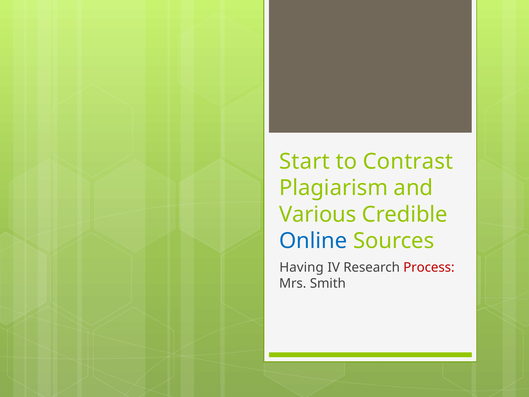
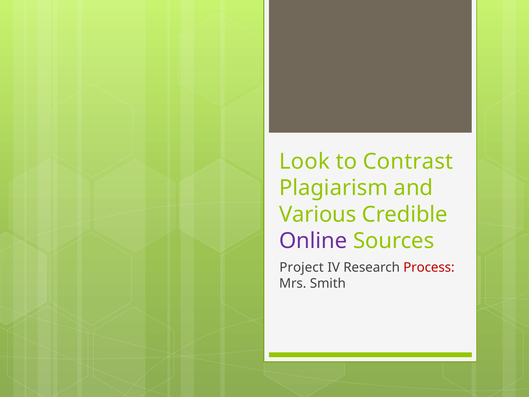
Start: Start -> Look
Online colour: blue -> purple
Having: Having -> Project
